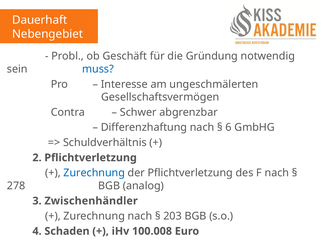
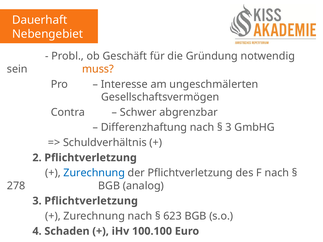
muss colour: blue -> orange
6 at (229, 128): 6 -> 3
3 Zwischenhändler: Zwischenhändler -> Pflichtverletzung
203: 203 -> 623
100.008: 100.008 -> 100.100
